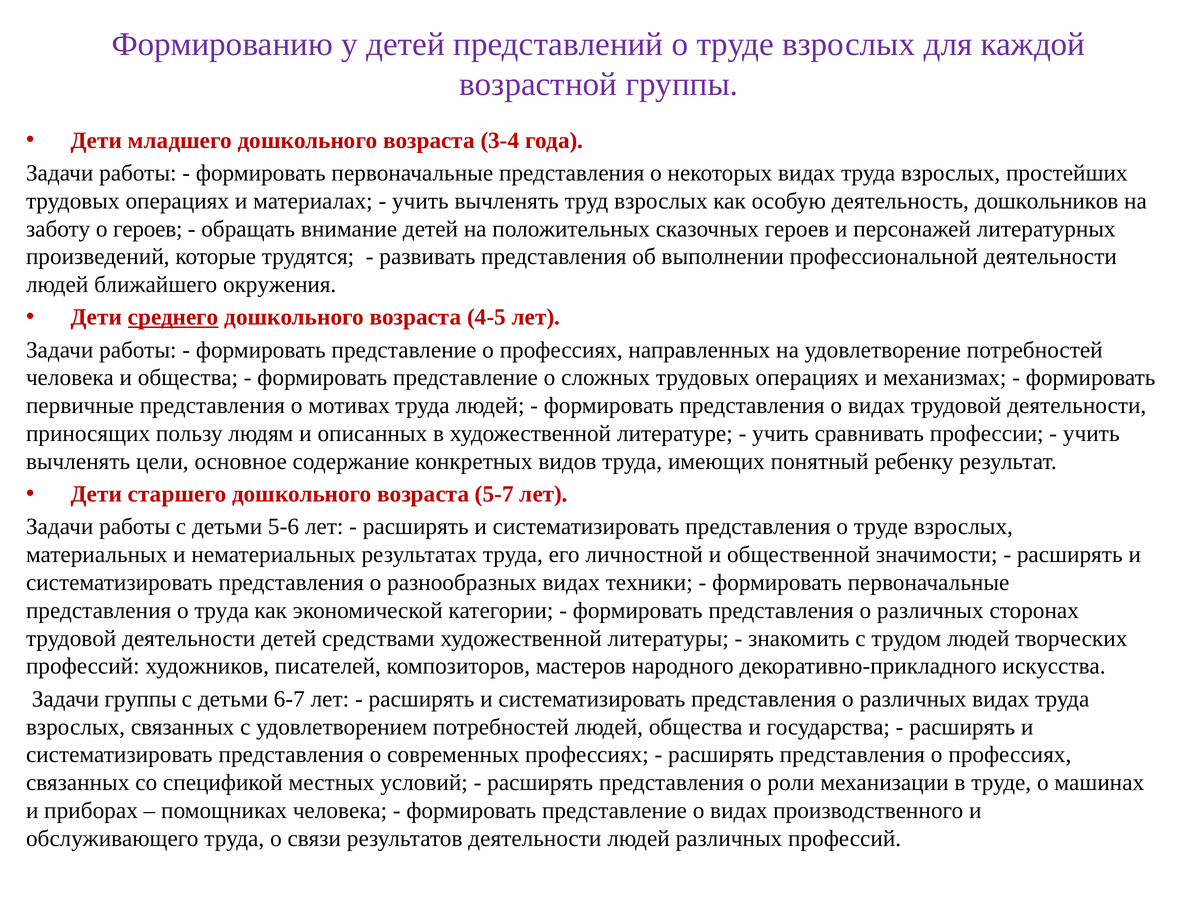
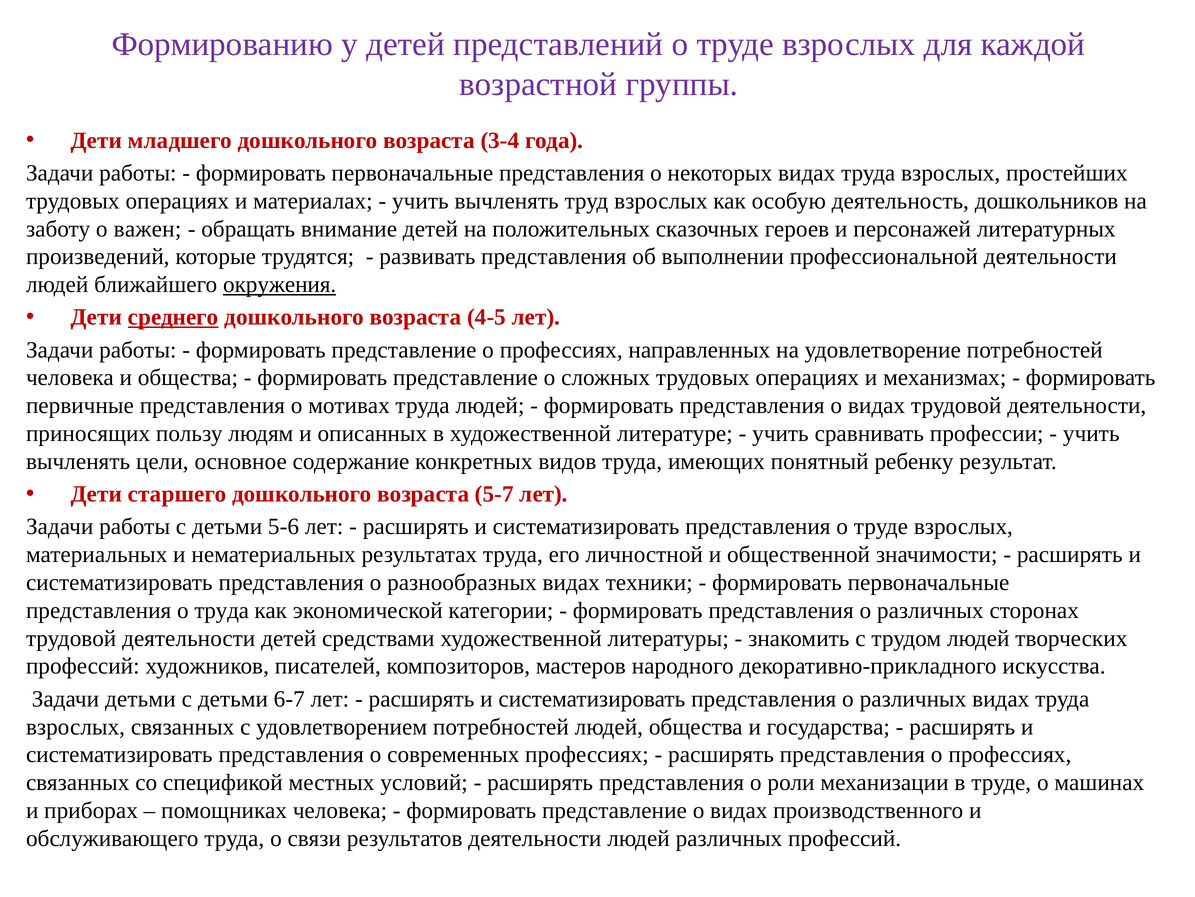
о героев: героев -> важен
окружения underline: none -> present
Задачи группы: группы -> детьми
